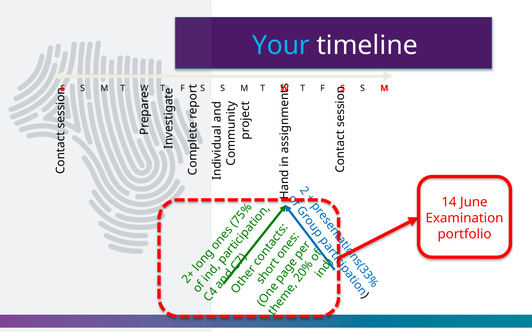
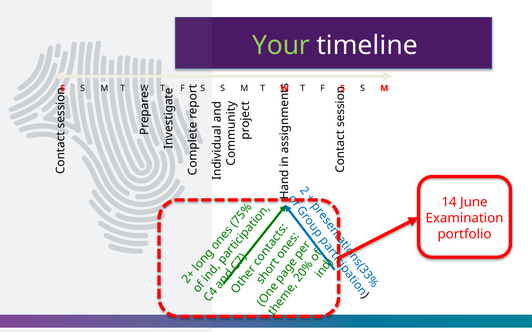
Your colour: light blue -> light green
